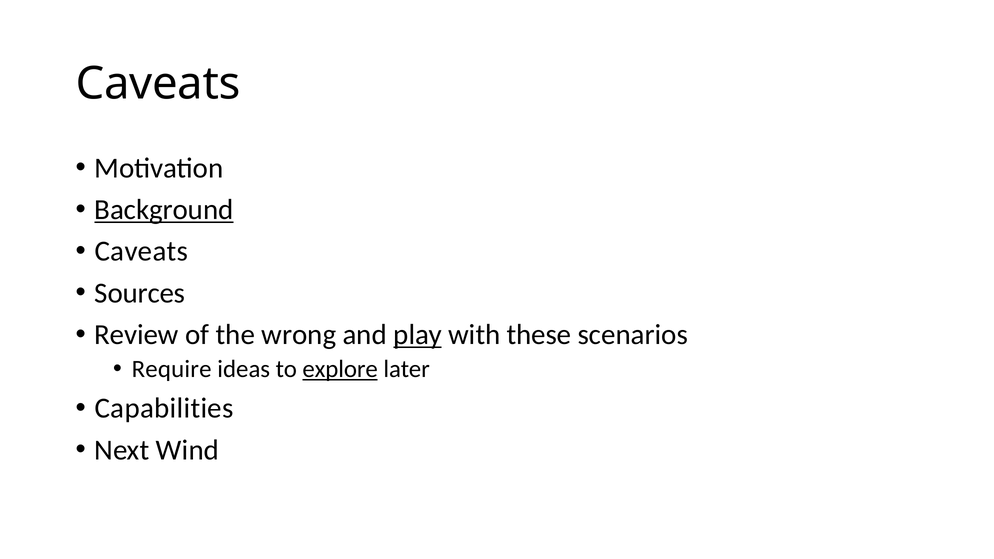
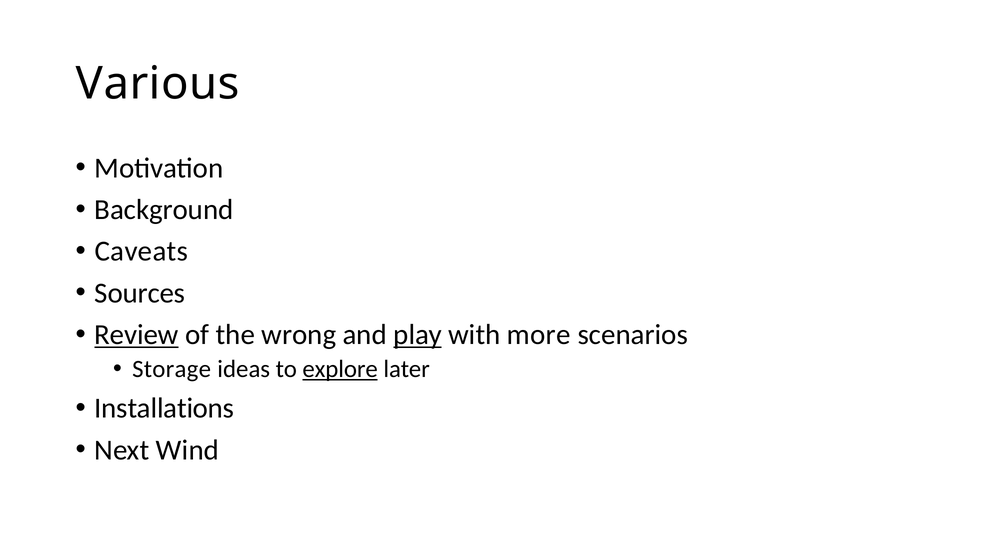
Caveats at (158, 83): Caveats -> Various
Background underline: present -> none
Review underline: none -> present
these: these -> more
Require: Require -> Storage
Capabilities: Capabilities -> Installations
